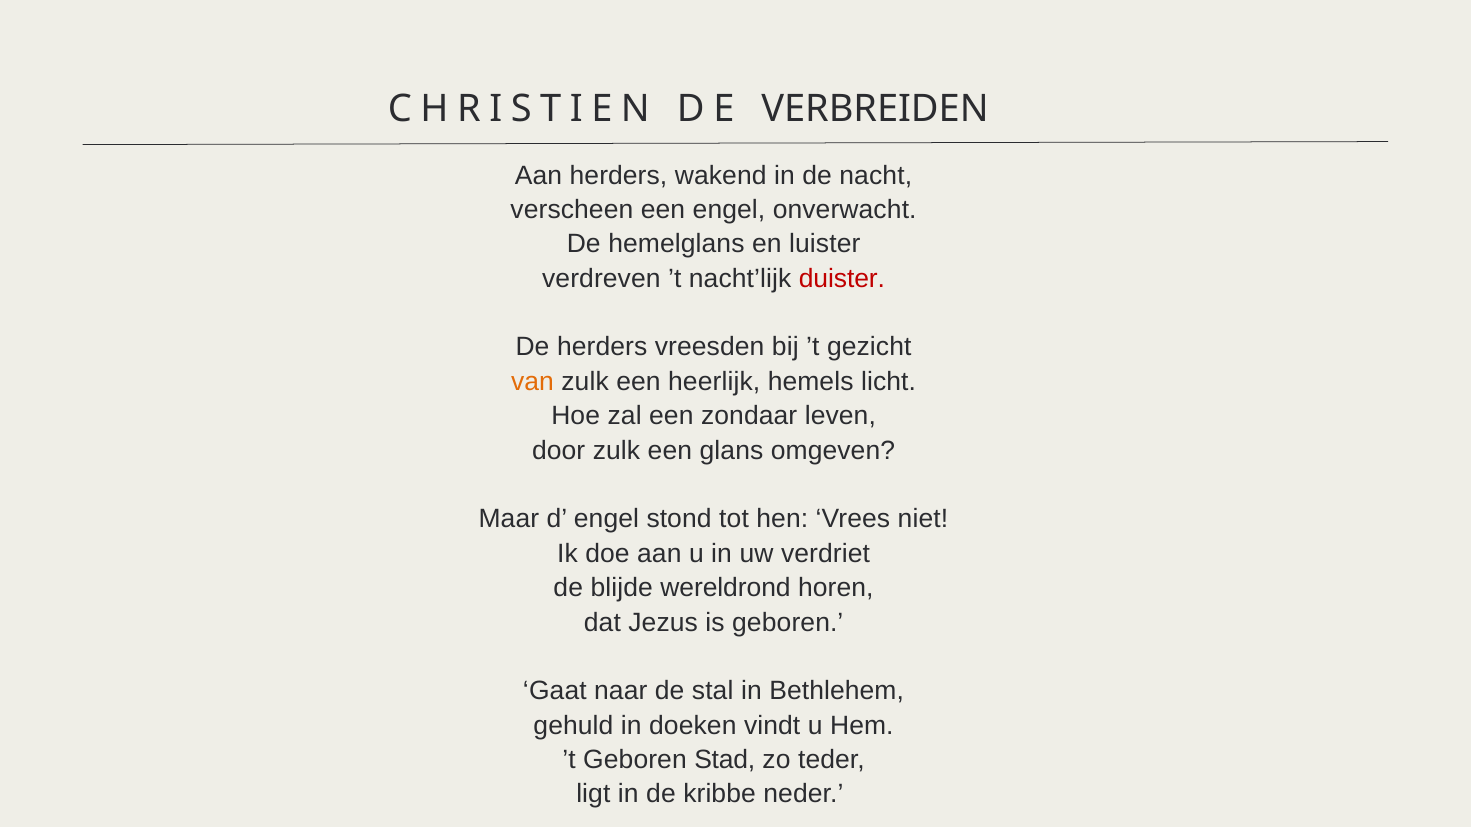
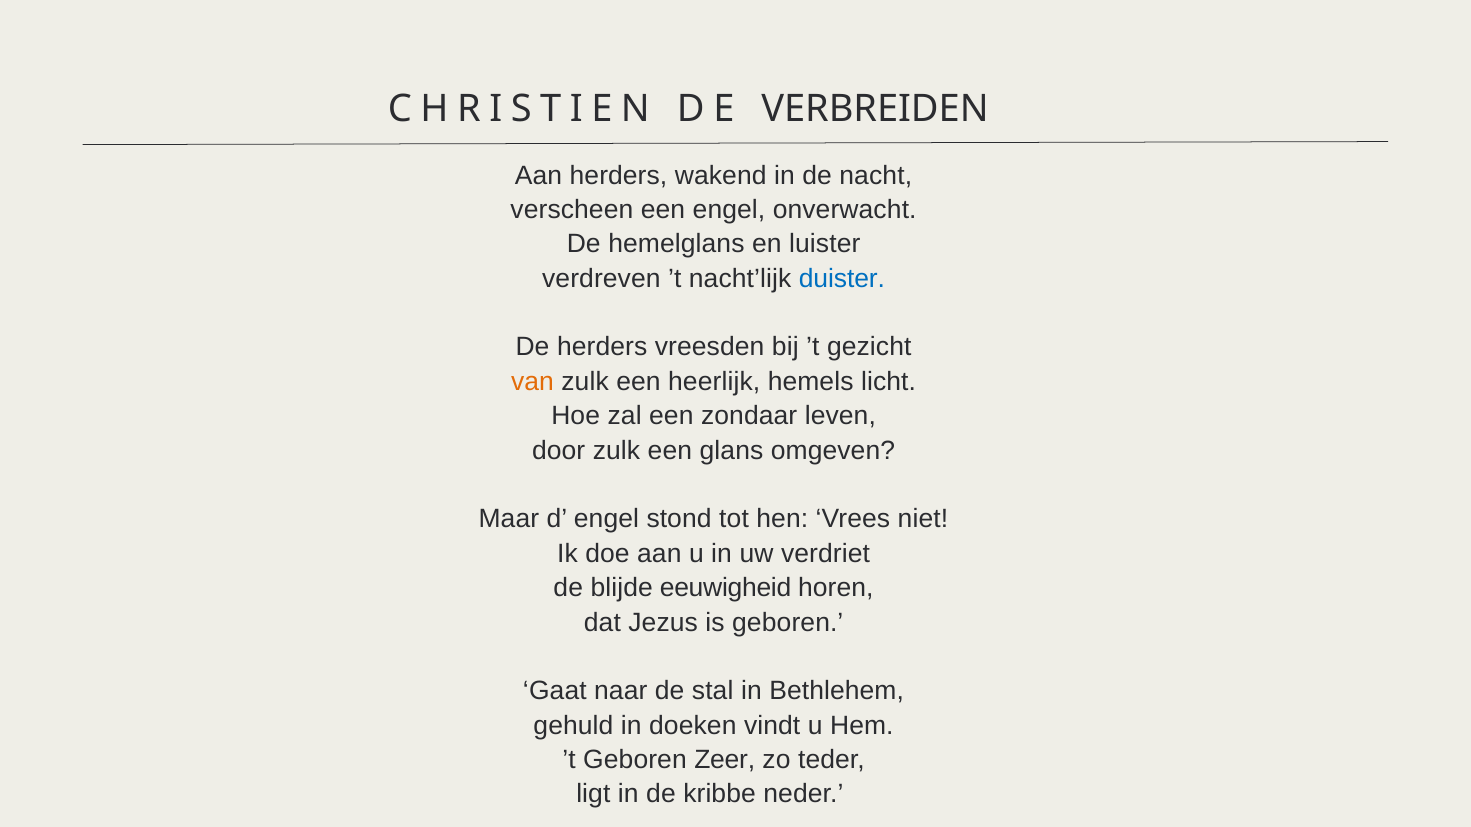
duister colour: red -> blue
wereldrond: wereldrond -> eeuwigheid
Stad: Stad -> Zeer
